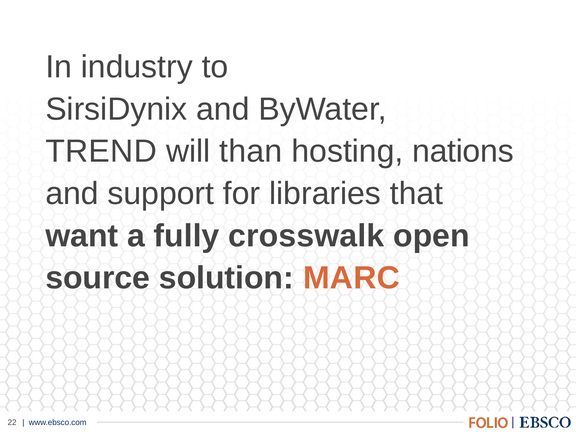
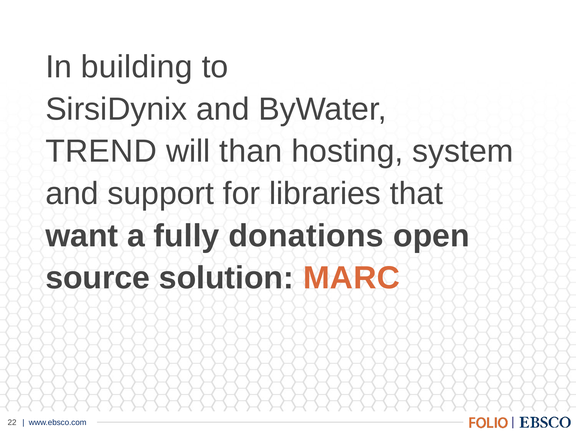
industry: industry -> building
nations: nations -> system
crosswalk: crosswalk -> donations
